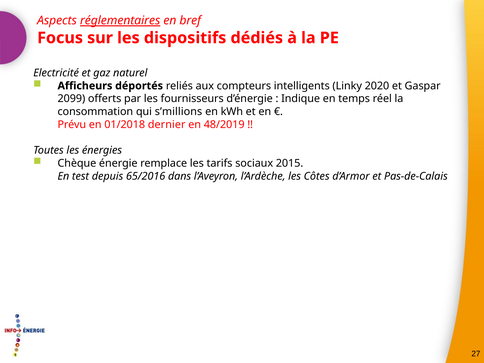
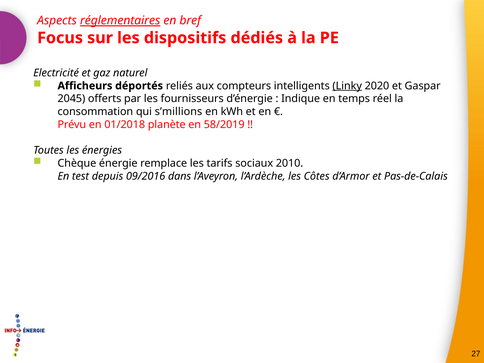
Linky underline: none -> present
2099: 2099 -> 2045
dernier: dernier -> planète
48/2019: 48/2019 -> 58/2019
2015: 2015 -> 2010
65/2016: 65/2016 -> 09/2016
